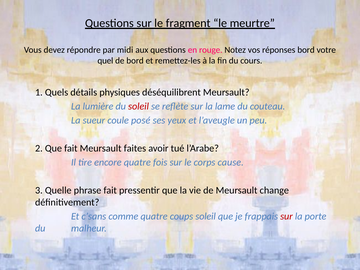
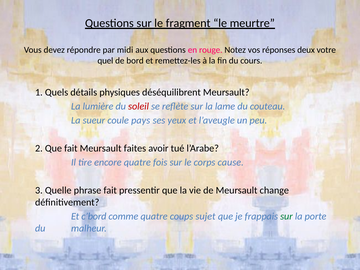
réponses bord: bord -> deux
posé: posé -> pays
c’sans: c’sans -> c’bord
coups soleil: soleil -> sujet
sur at (286, 216) colour: red -> green
